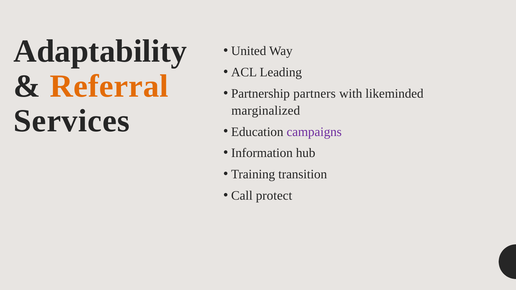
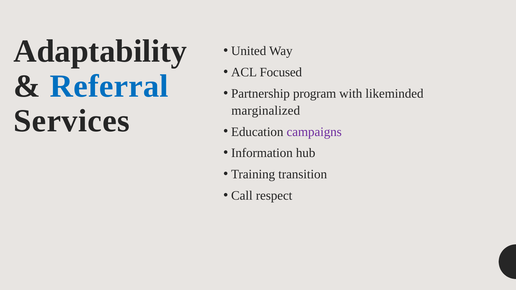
Leading: Leading -> Focused
Referral colour: orange -> blue
partners: partners -> program
protect: protect -> respect
